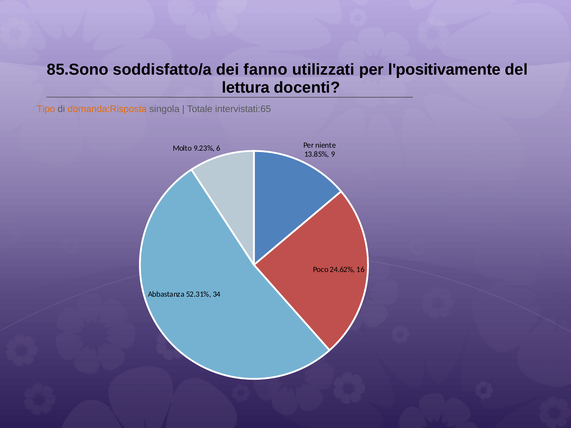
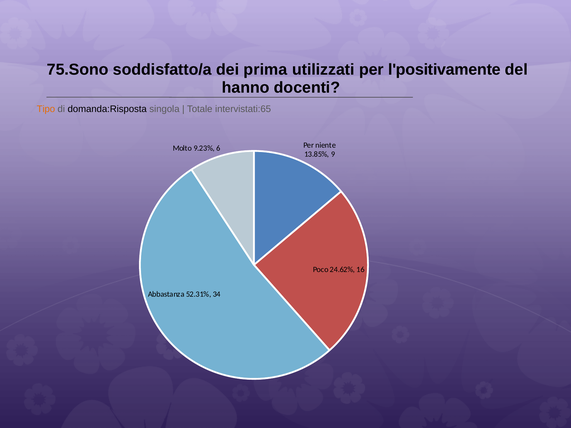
85.Sono: 85.Sono -> 75.Sono
fanno: fanno -> prima
lettura: lettura -> hanno
domanda:Risposta colour: orange -> black
